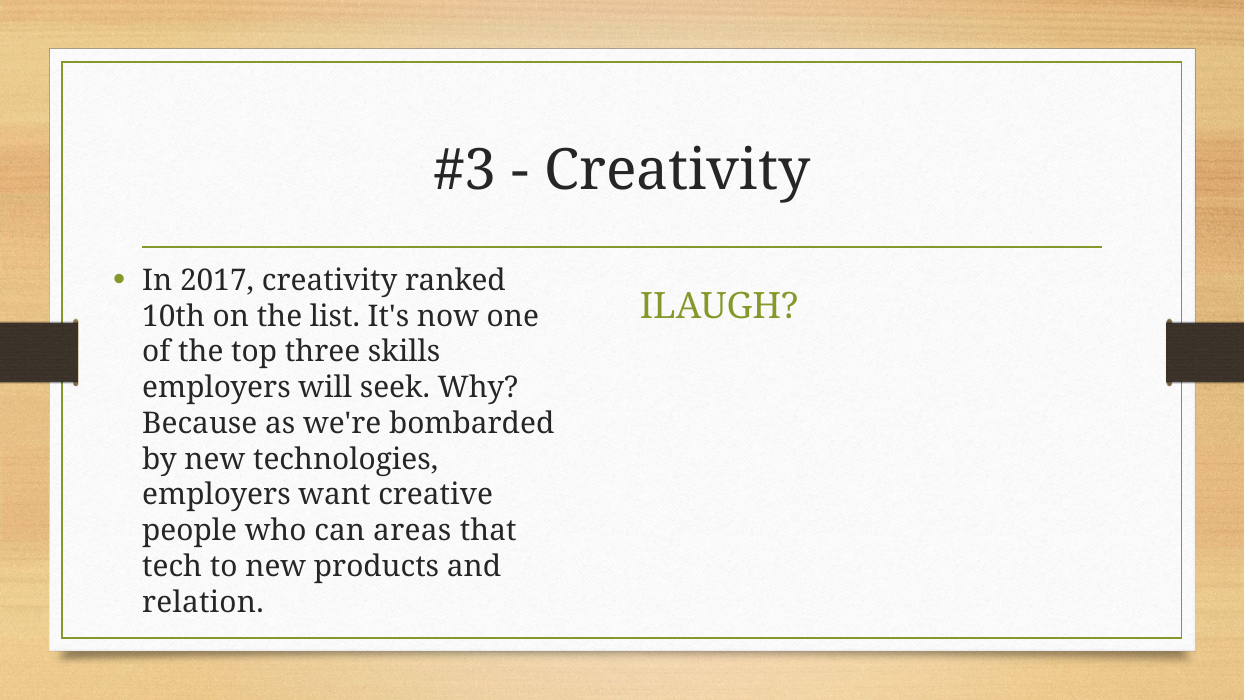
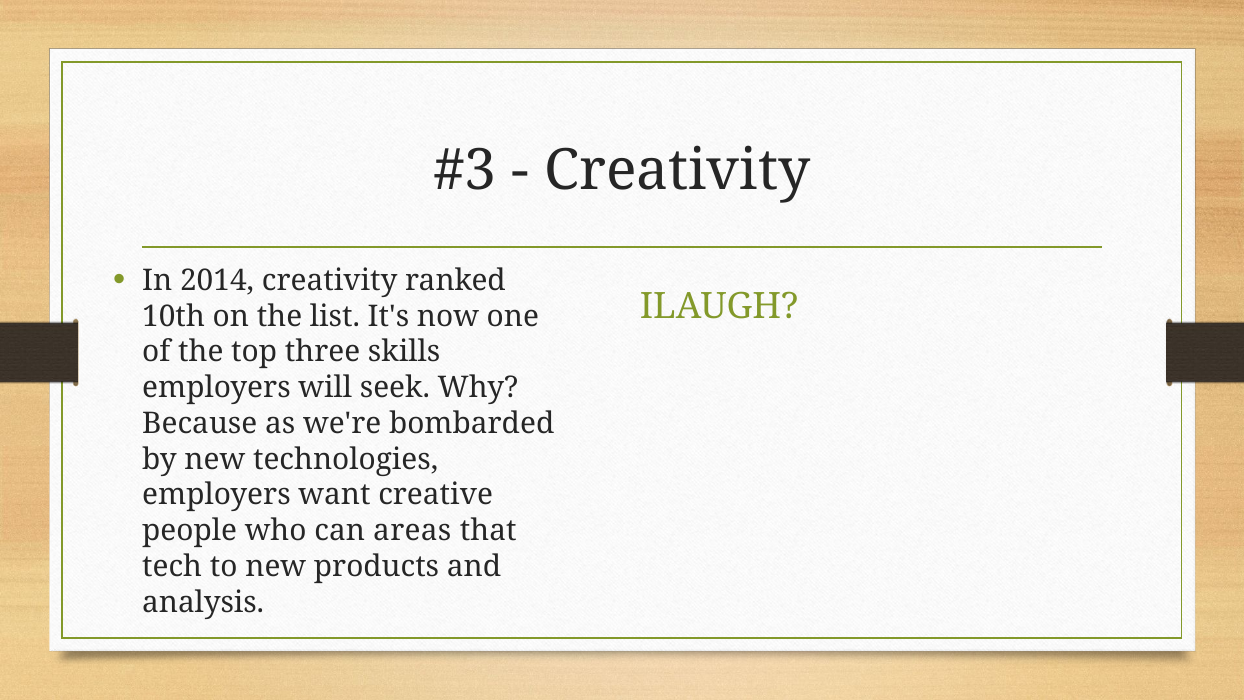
2017: 2017 -> 2014
relation: relation -> analysis
